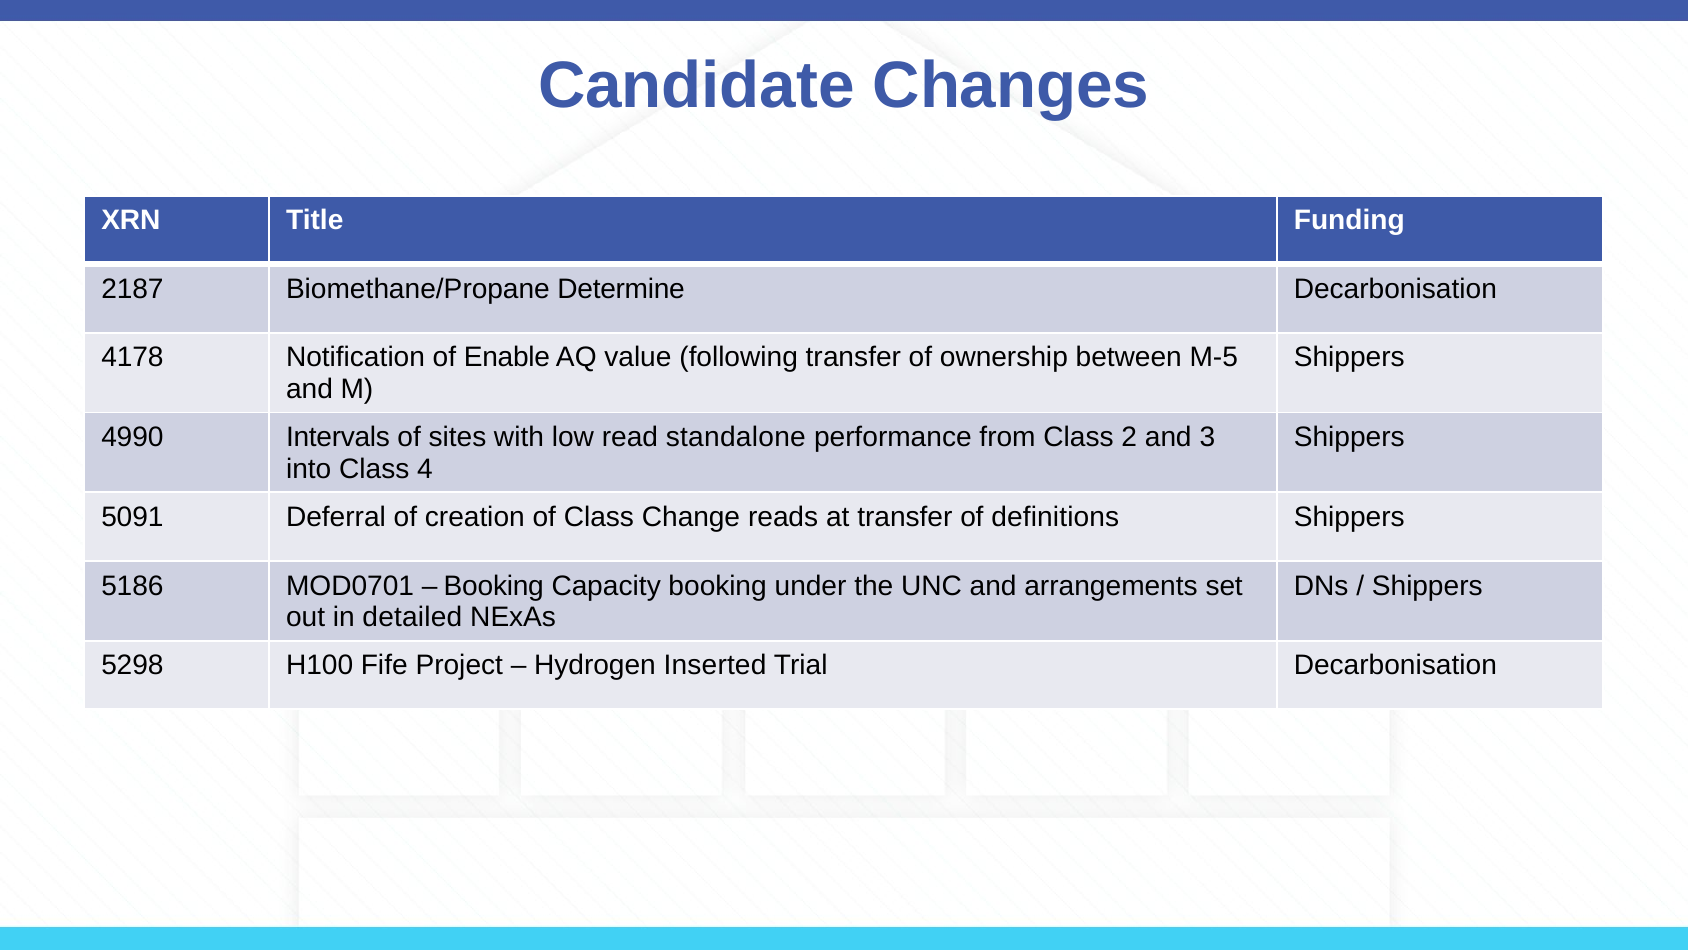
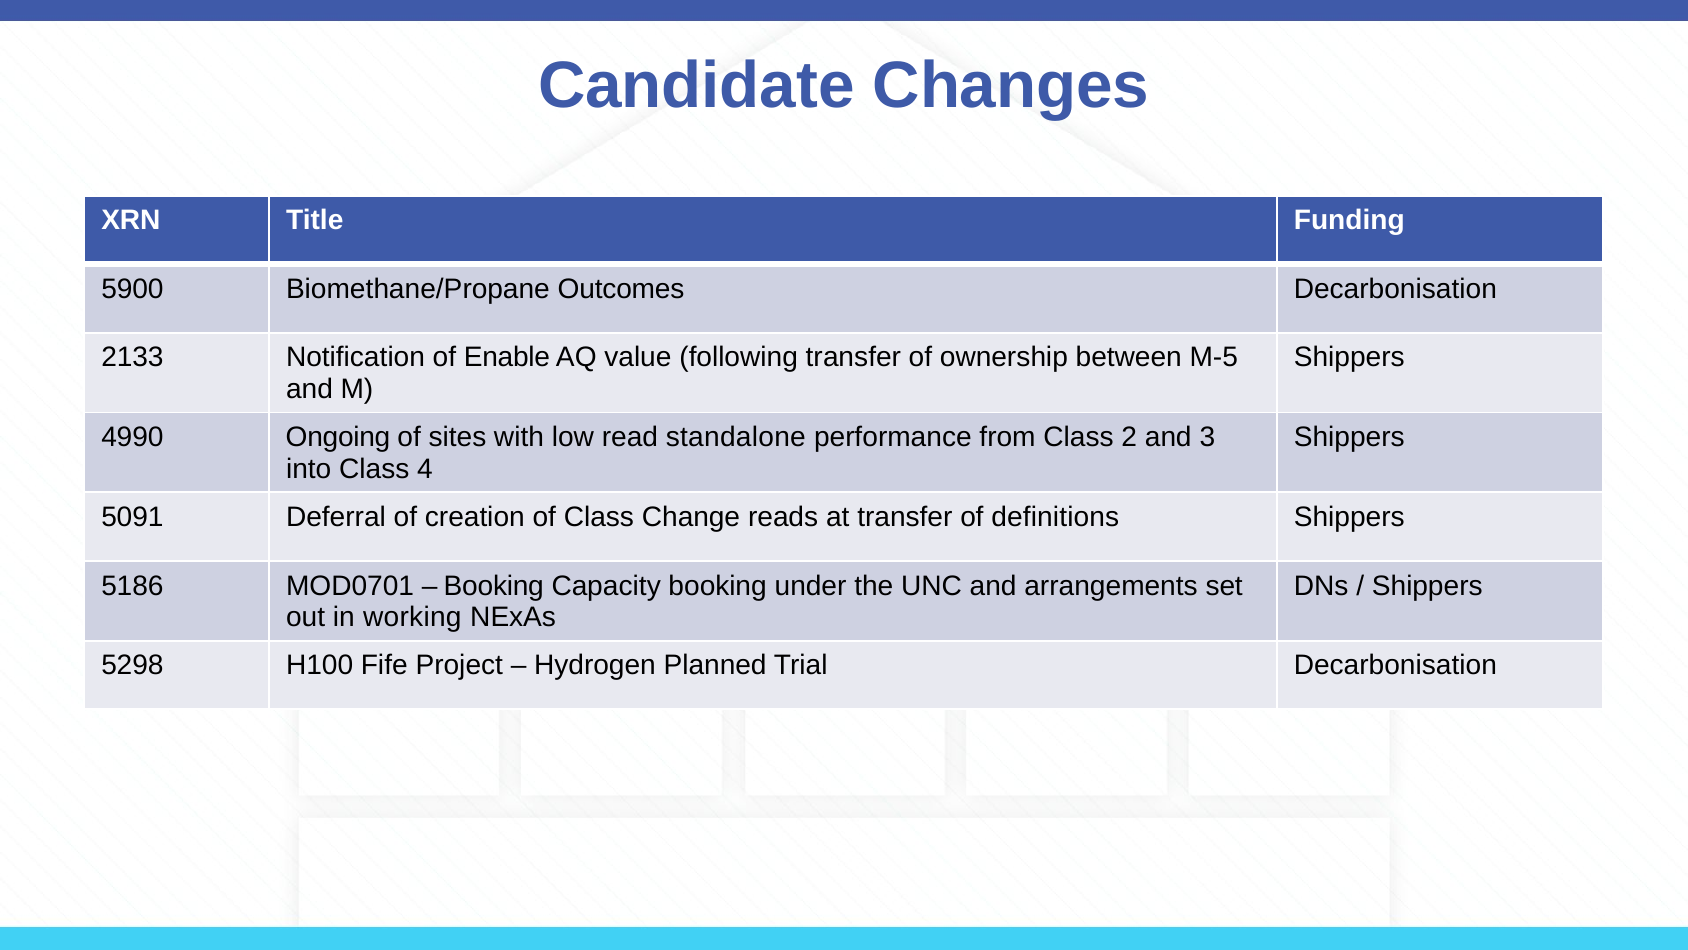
2187: 2187 -> 5900
Determine: Determine -> Outcomes
4178: 4178 -> 2133
Intervals: Intervals -> Ongoing
detailed: detailed -> working
Inserted: Inserted -> Planned
